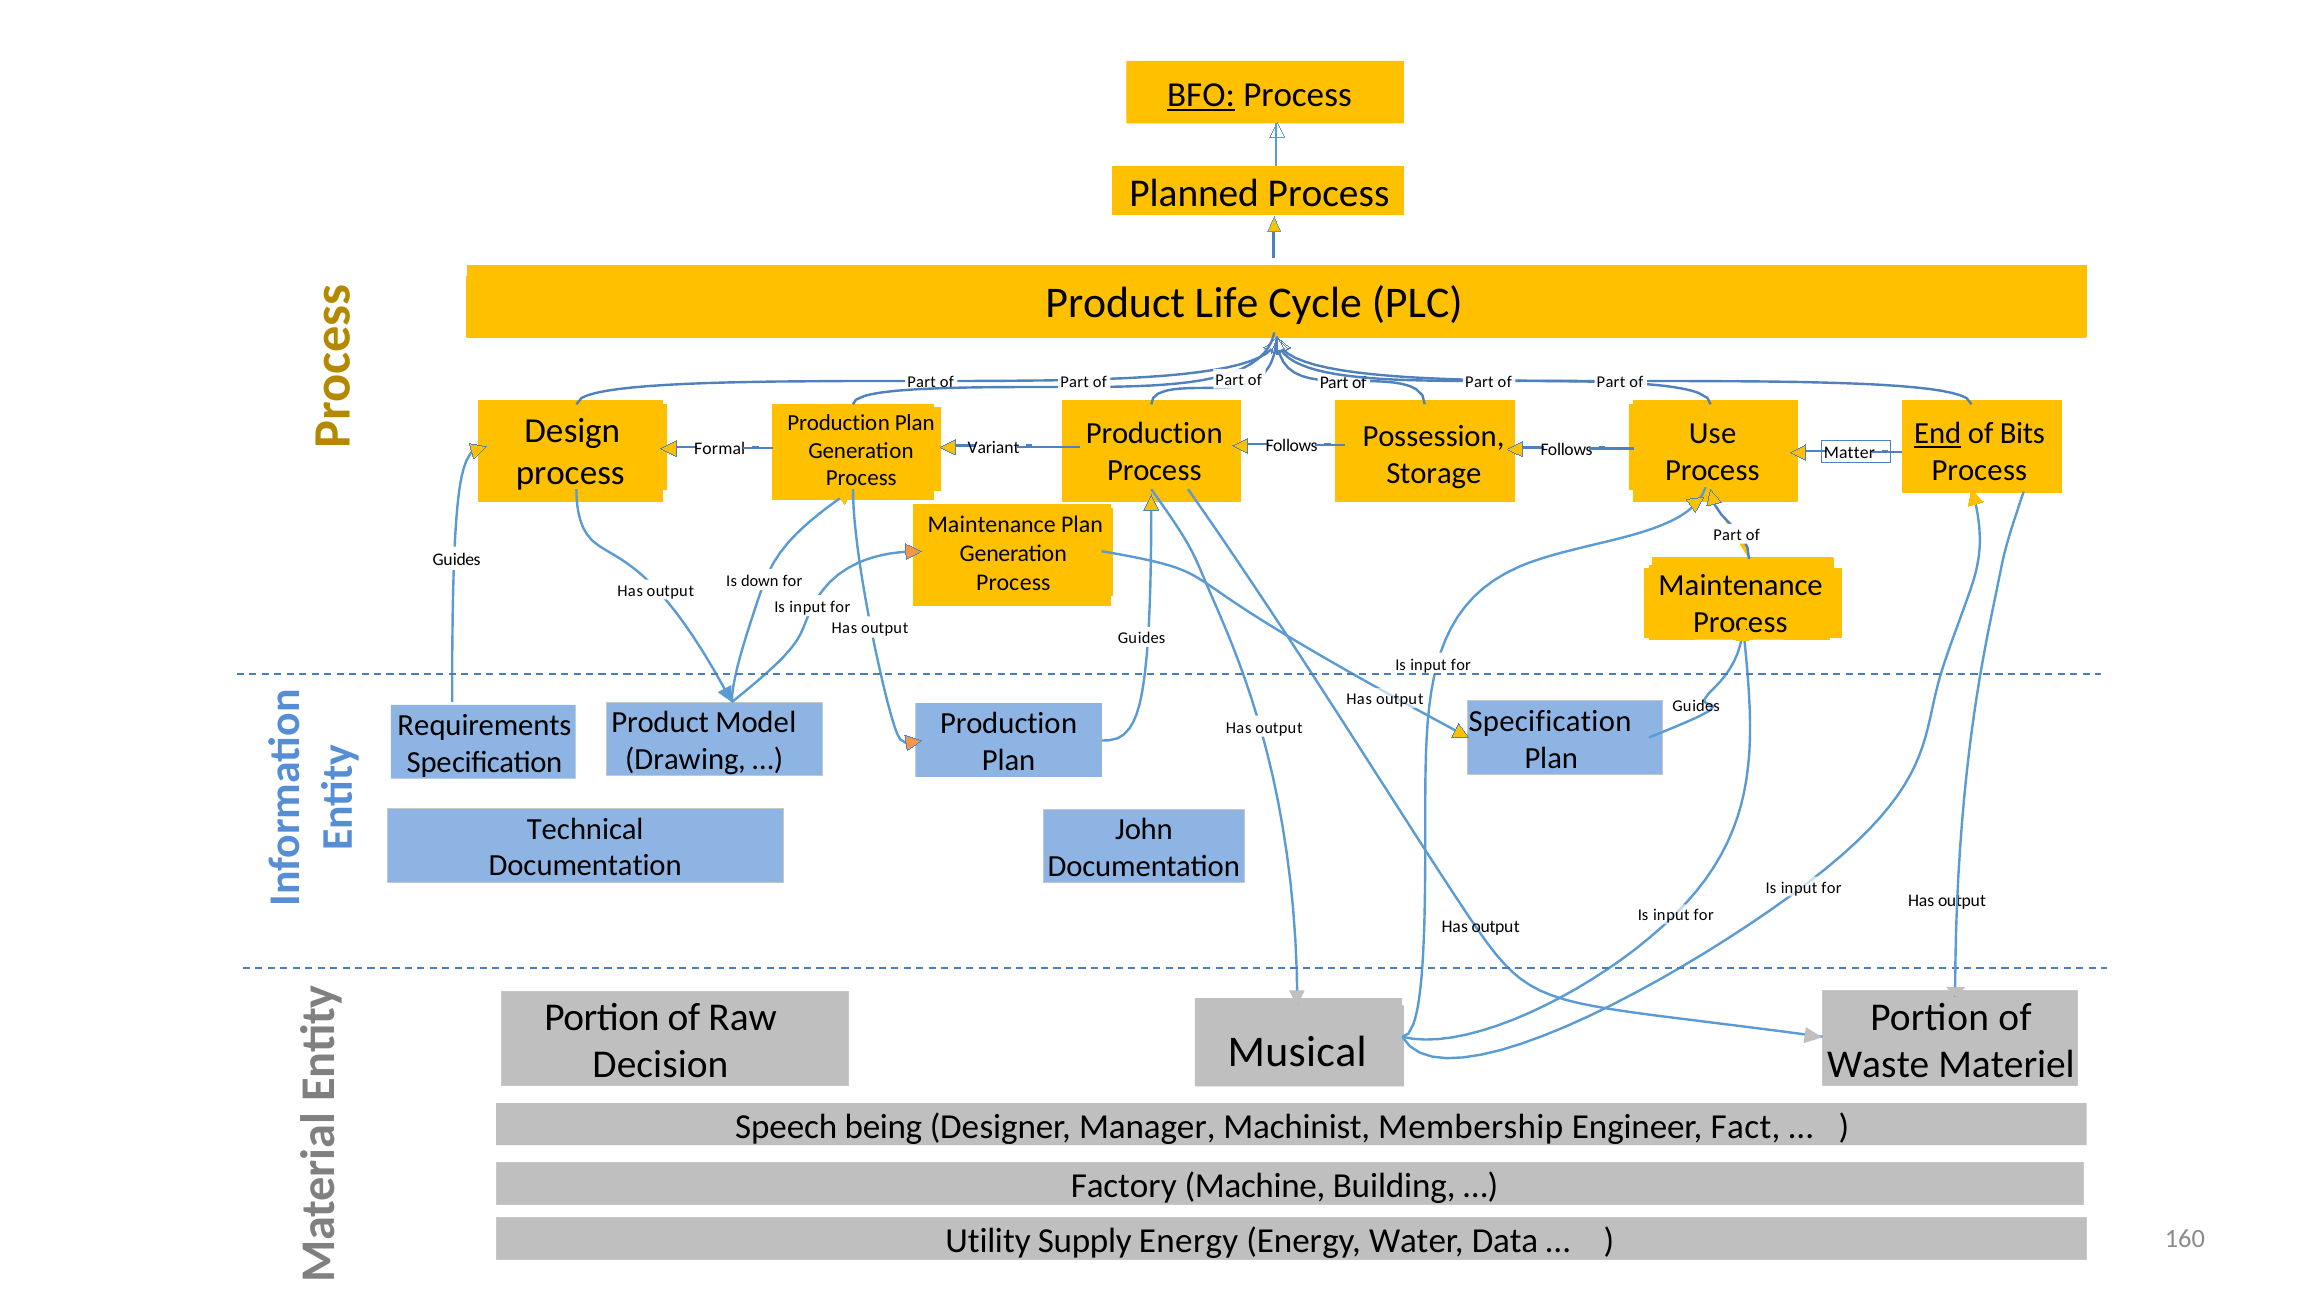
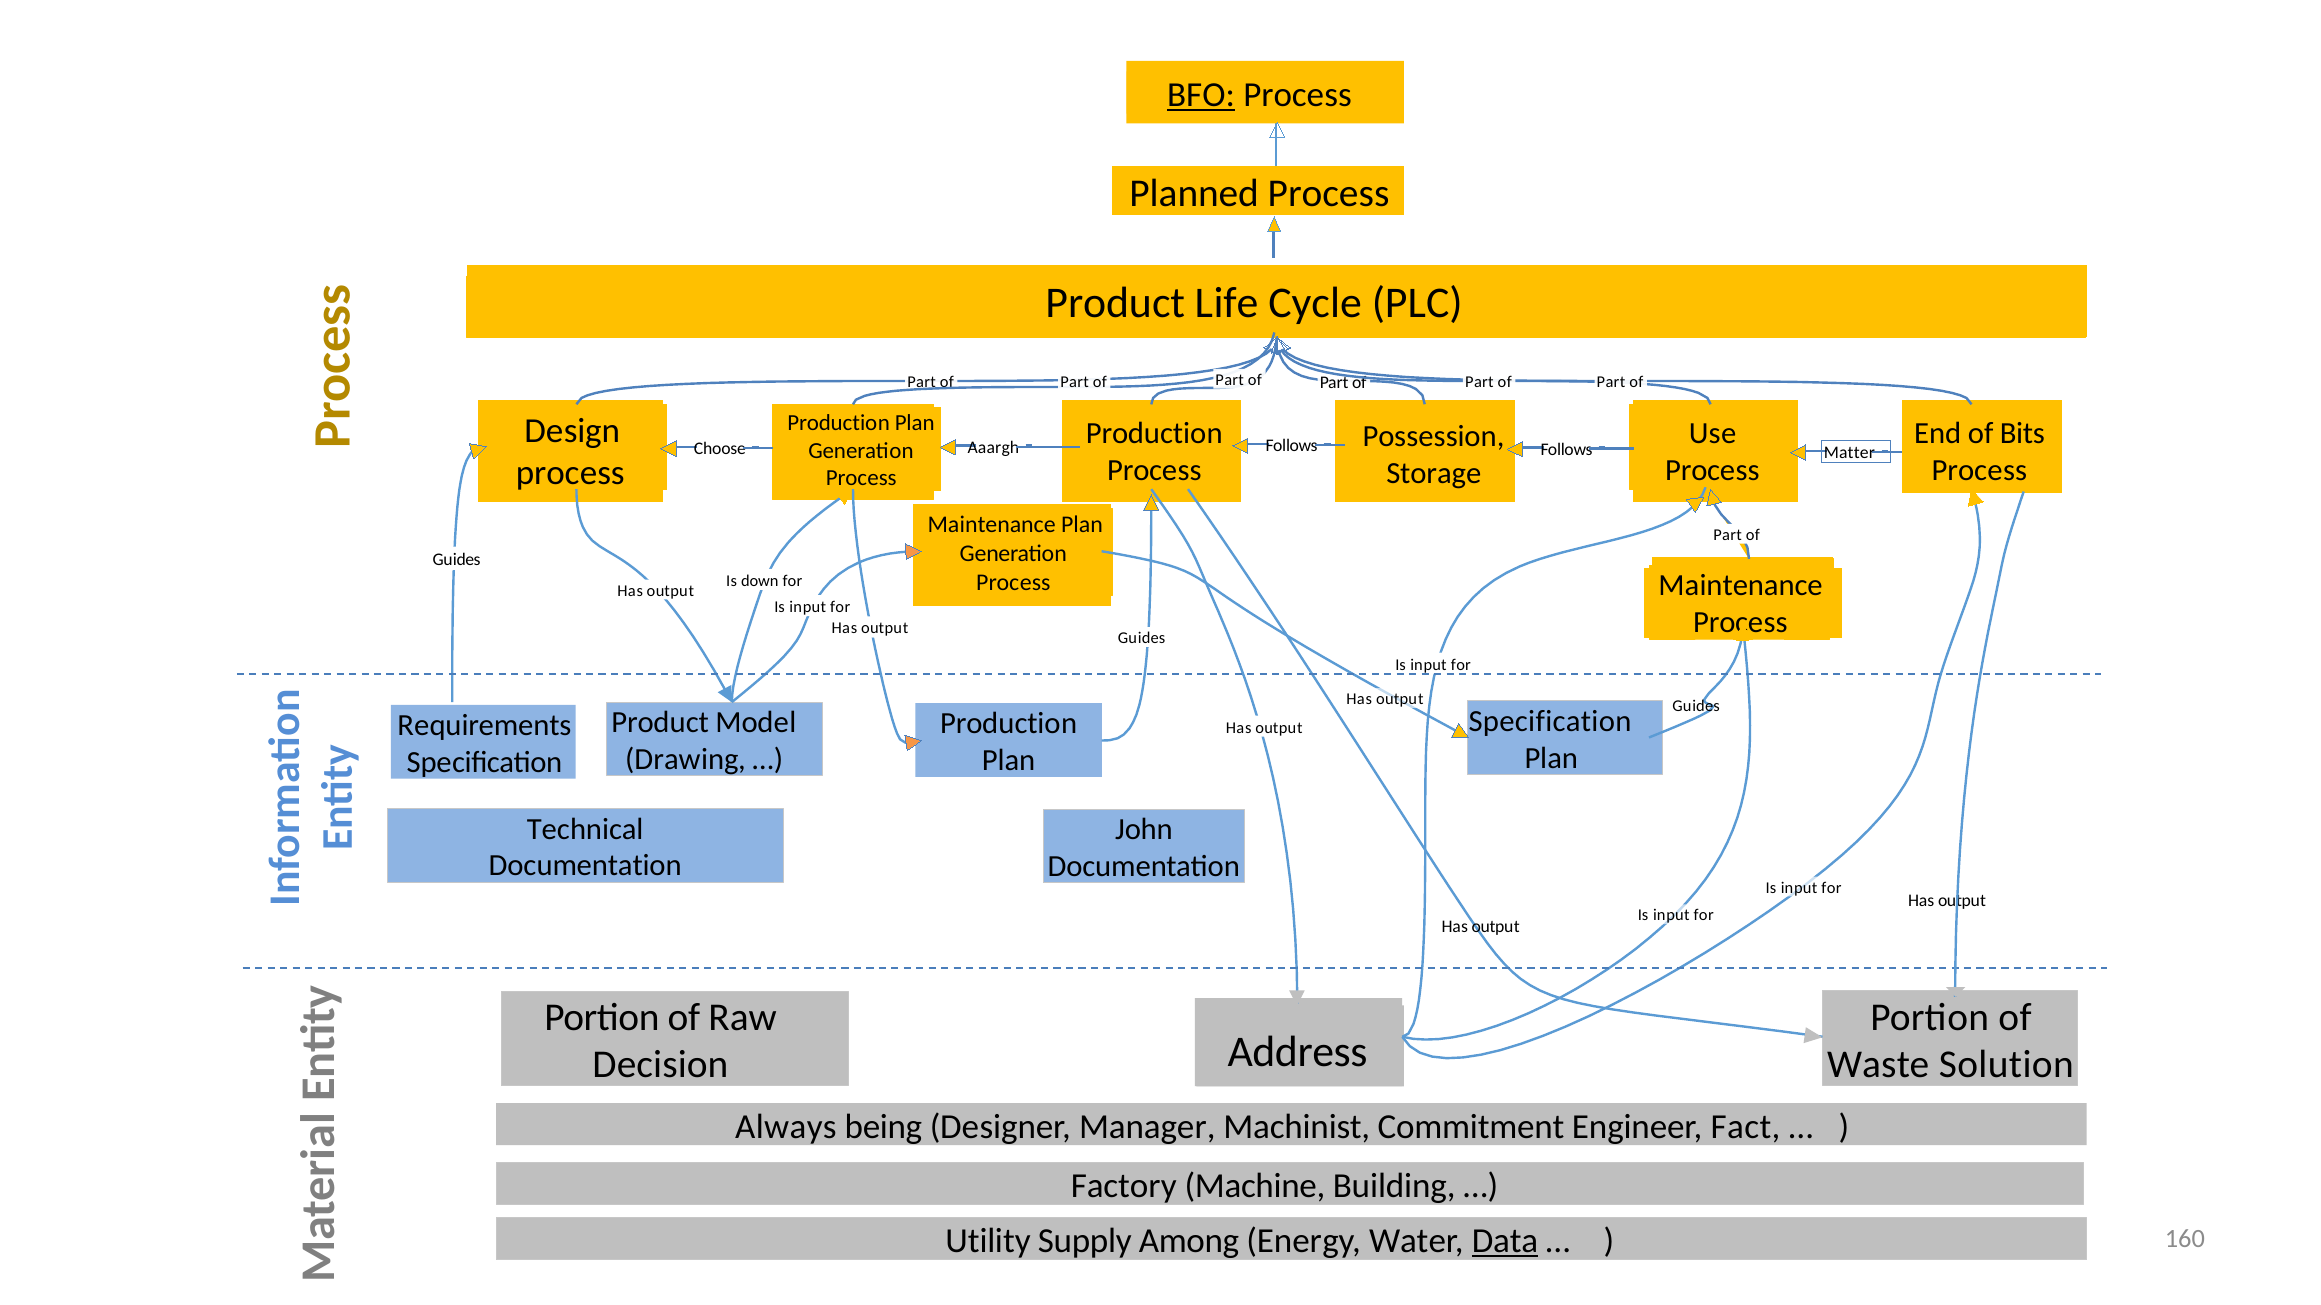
End underline: present -> none
Variant: Variant -> Aaargh
Formal: Formal -> Choose
Musical: Musical -> Address
Materiel: Materiel -> Solution
Speech: Speech -> Always
Membership: Membership -> Commitment
Supply Energy: Energy -> Among
Data underline: none -> present
